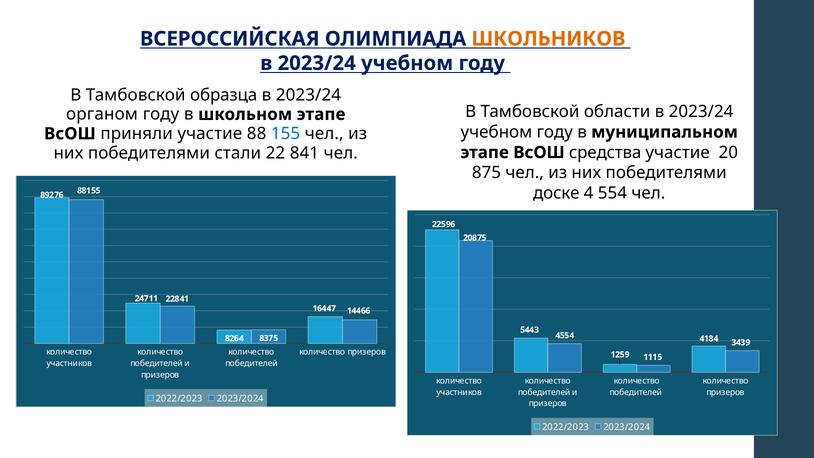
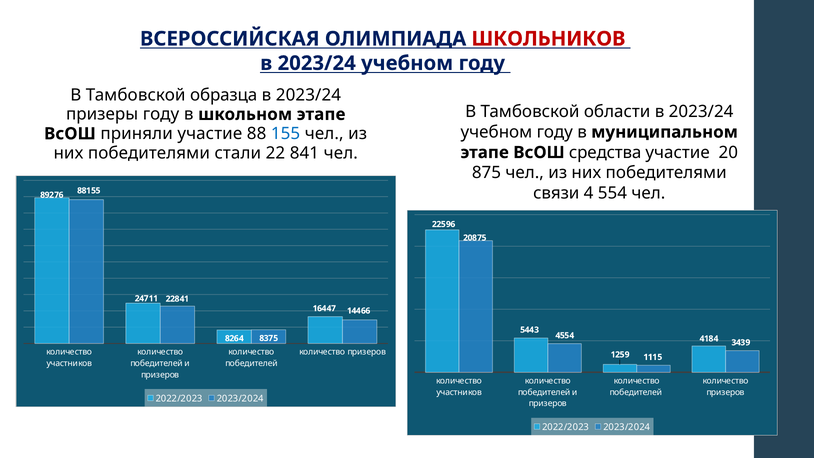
ШКОЛЬНИКОВ colour: orange -> red
органом: органом -> призеры
доске: доске -> связи
